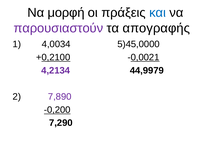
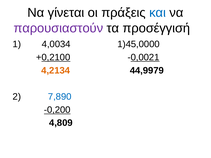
μορφή: μορφή -> γίνεται
απογραφής: απογραφής -> προσέγγισή
5)45,0000: 5)45,0000 -> 1)45,0000
4,2134 colour: purple -> orange
7,890 colour: purple -> blue
7,290: 7,290 -> 4,809
